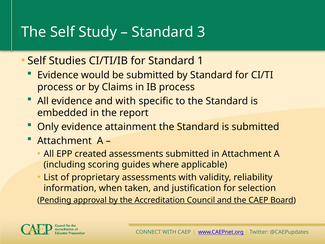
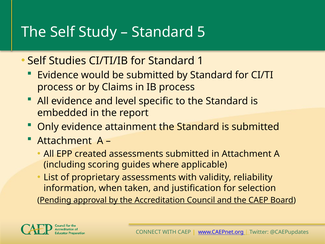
3: 3 -> 5
and with: with -> level
